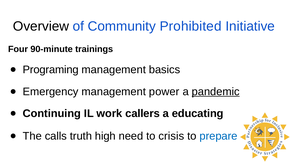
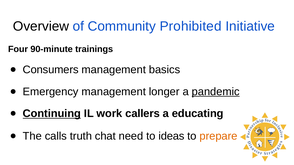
Programing: Programing -> Consumers
power: power -> longer
Continuing underline: none -> present
high: high -> chat
crisis: crisis -> ideas
prepare colour: blue -> orange
